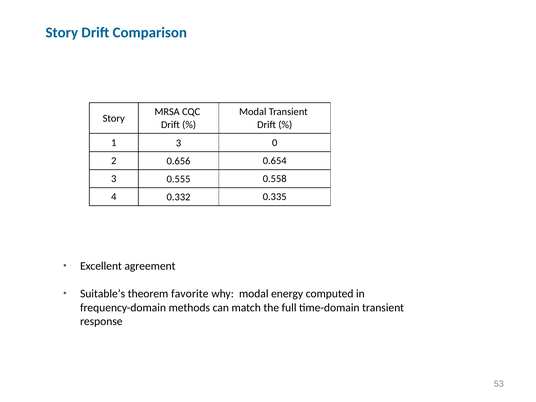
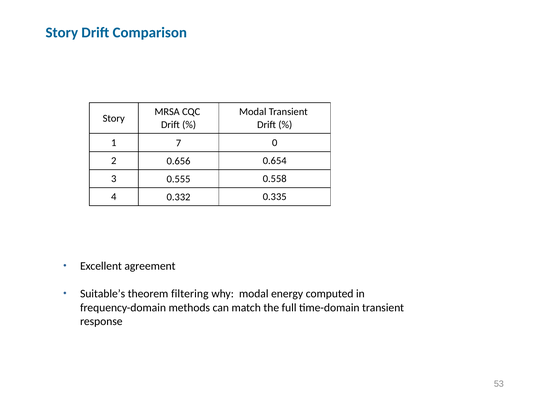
1 3: 3 -> 7
favorite: favorite -> filtering
